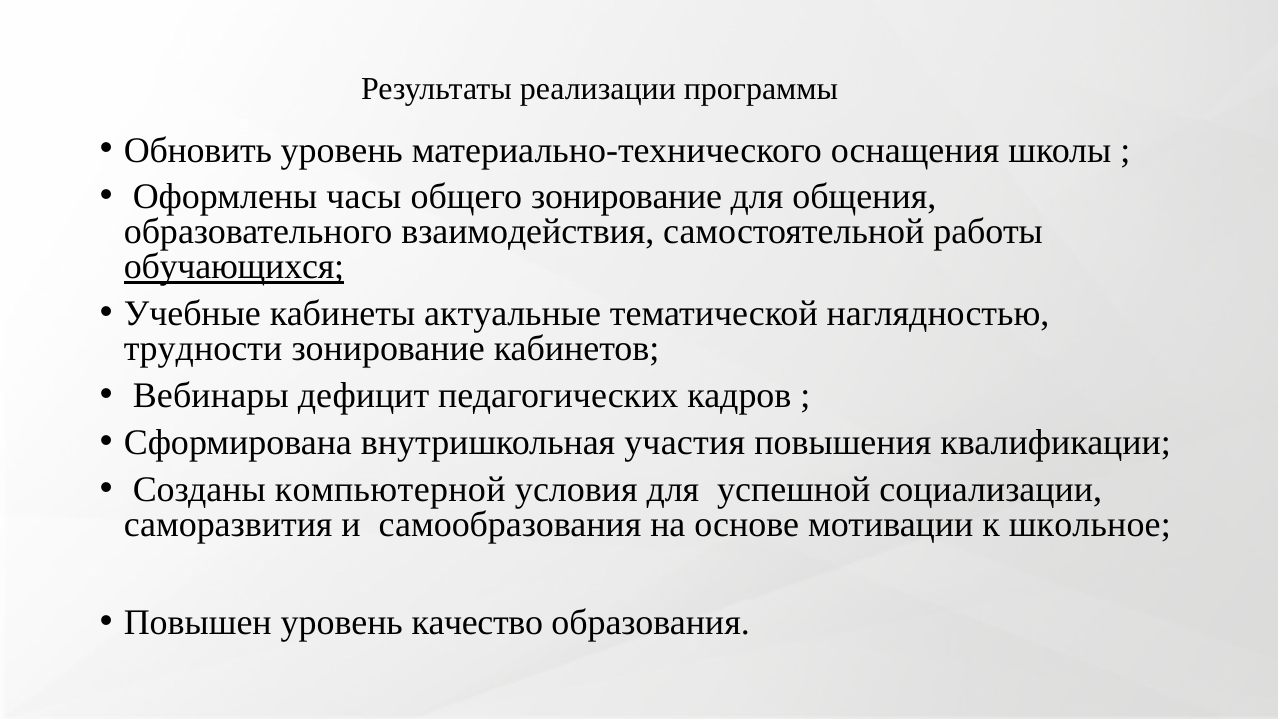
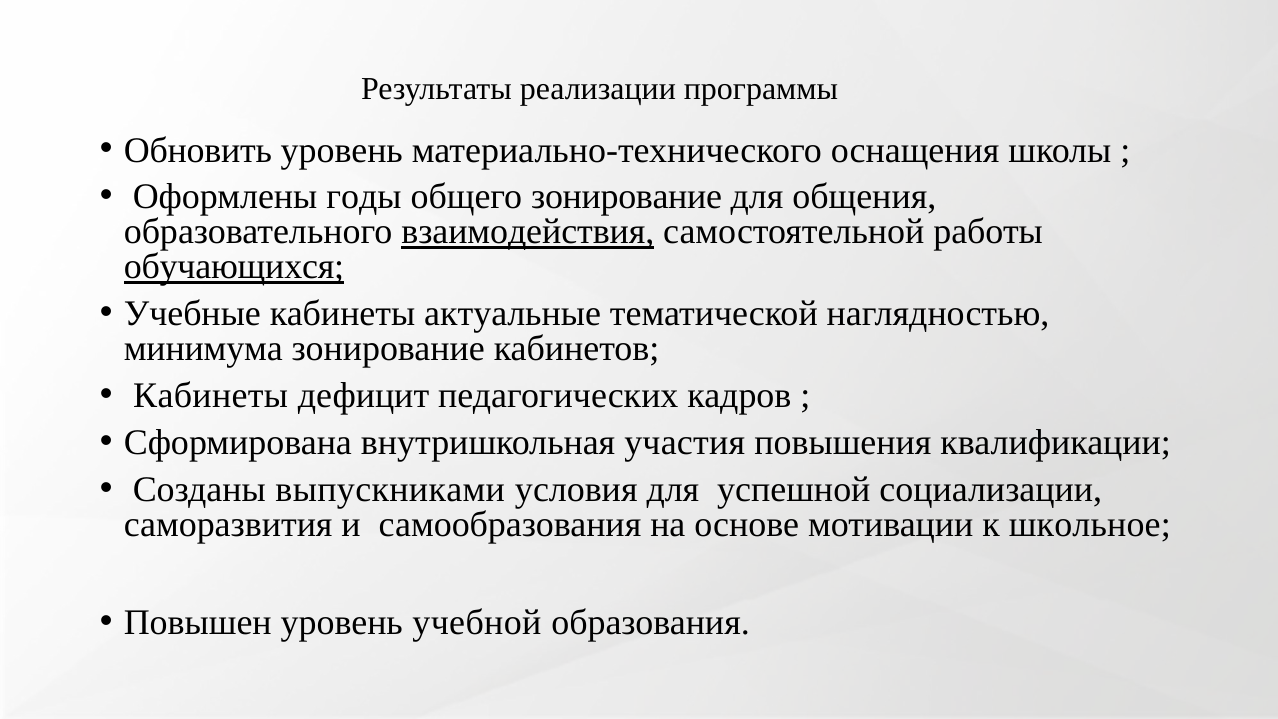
часы: часы -> годы
взаимодействия underline: none -> present
трудности: трудности -> минимума
Вебинары at (211, 396): Вебинары -> Кабинеты
компьютерной: компьютерной -> выпускниками
качество: качество -> учебной
